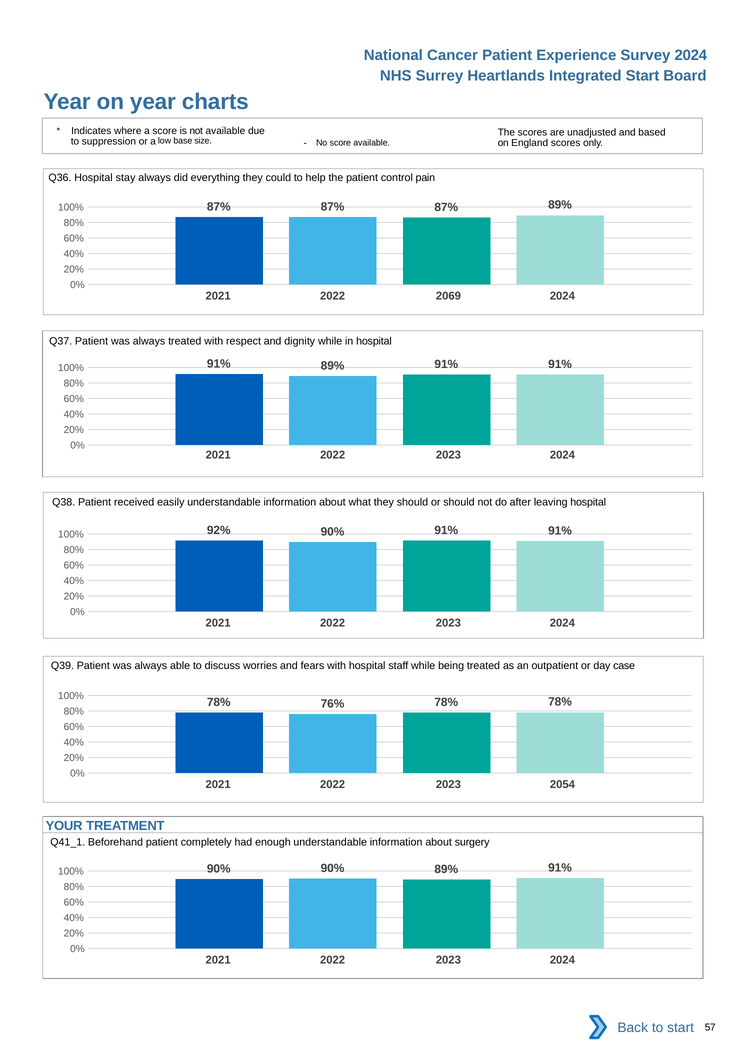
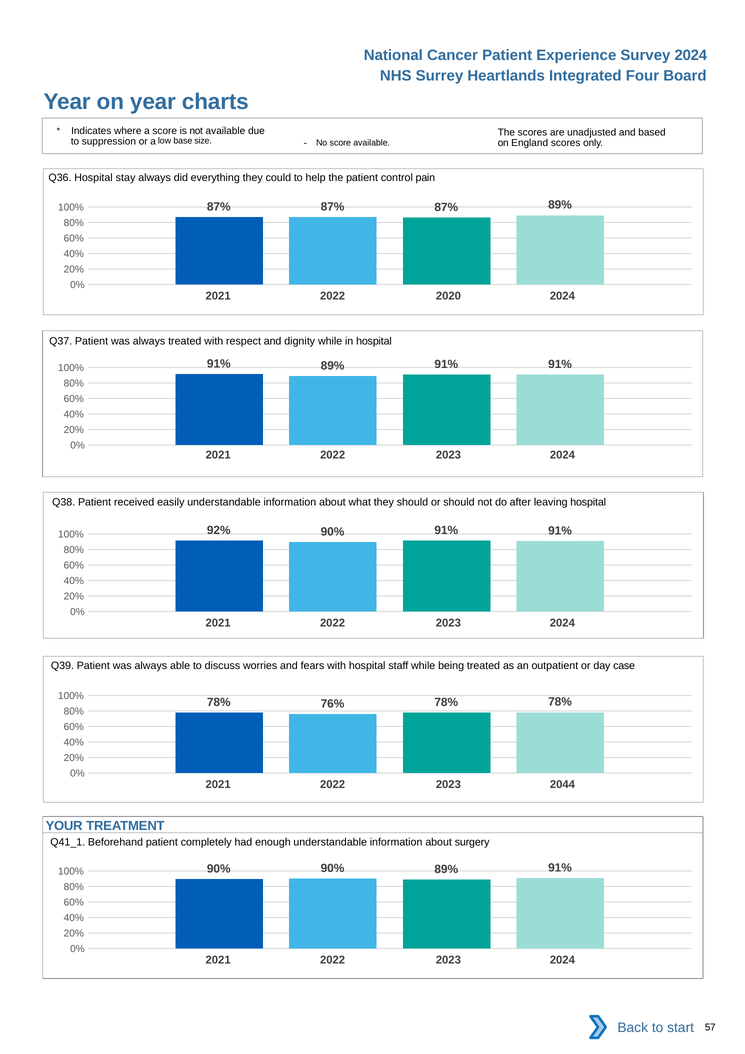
Integrated Start: Start -> Four
2069: 2069 -> 2020
2054: 2054 -> 2044
